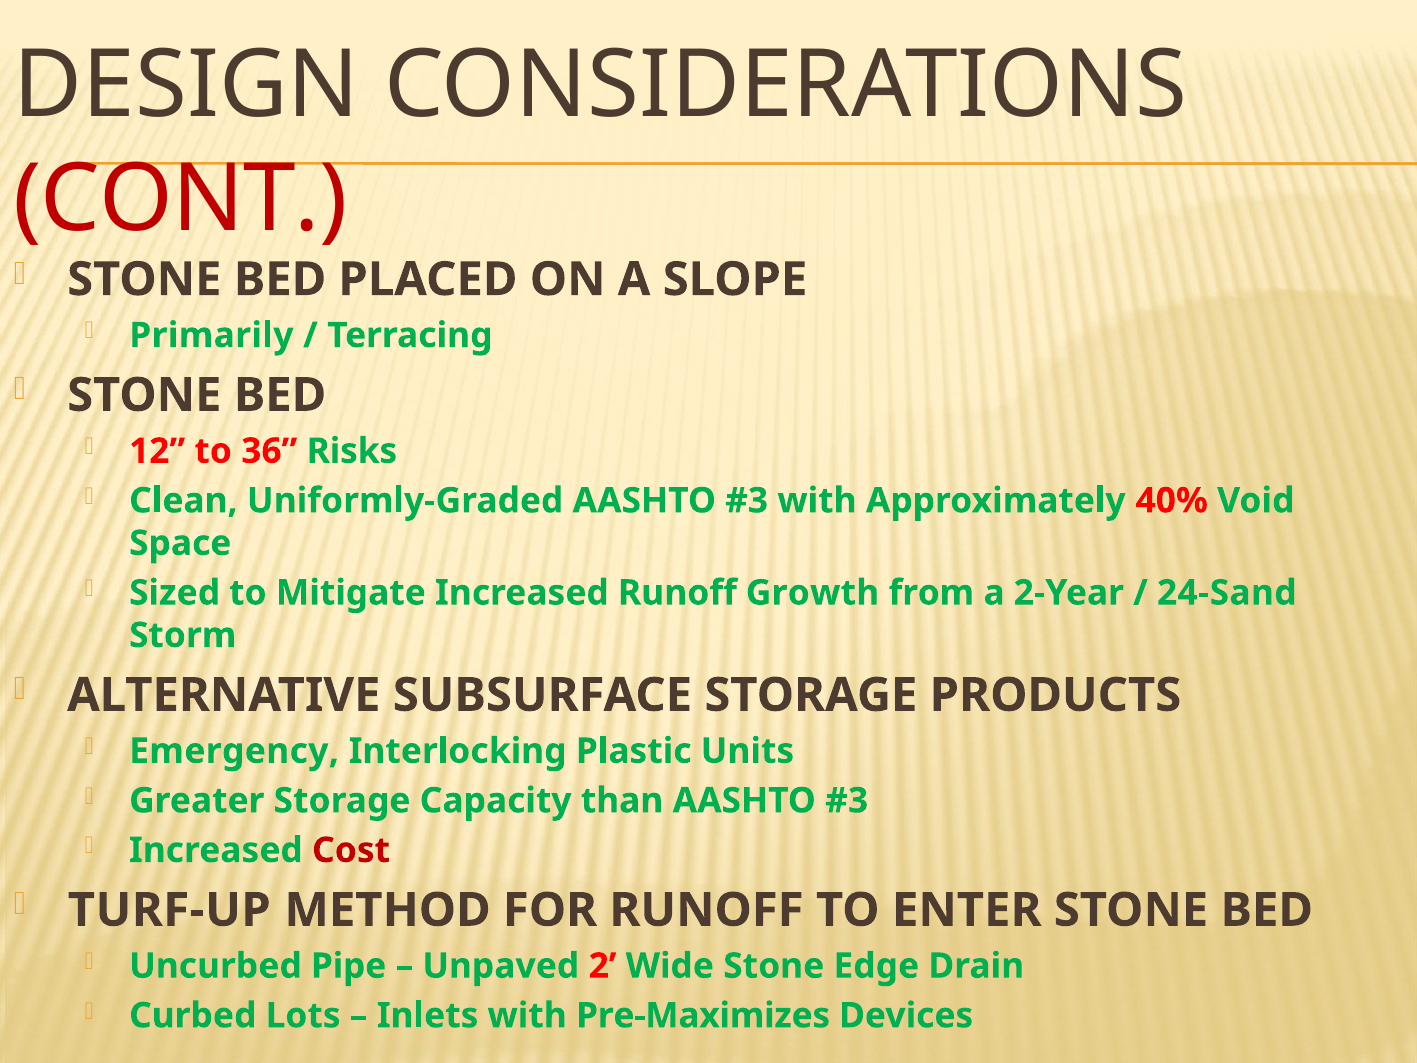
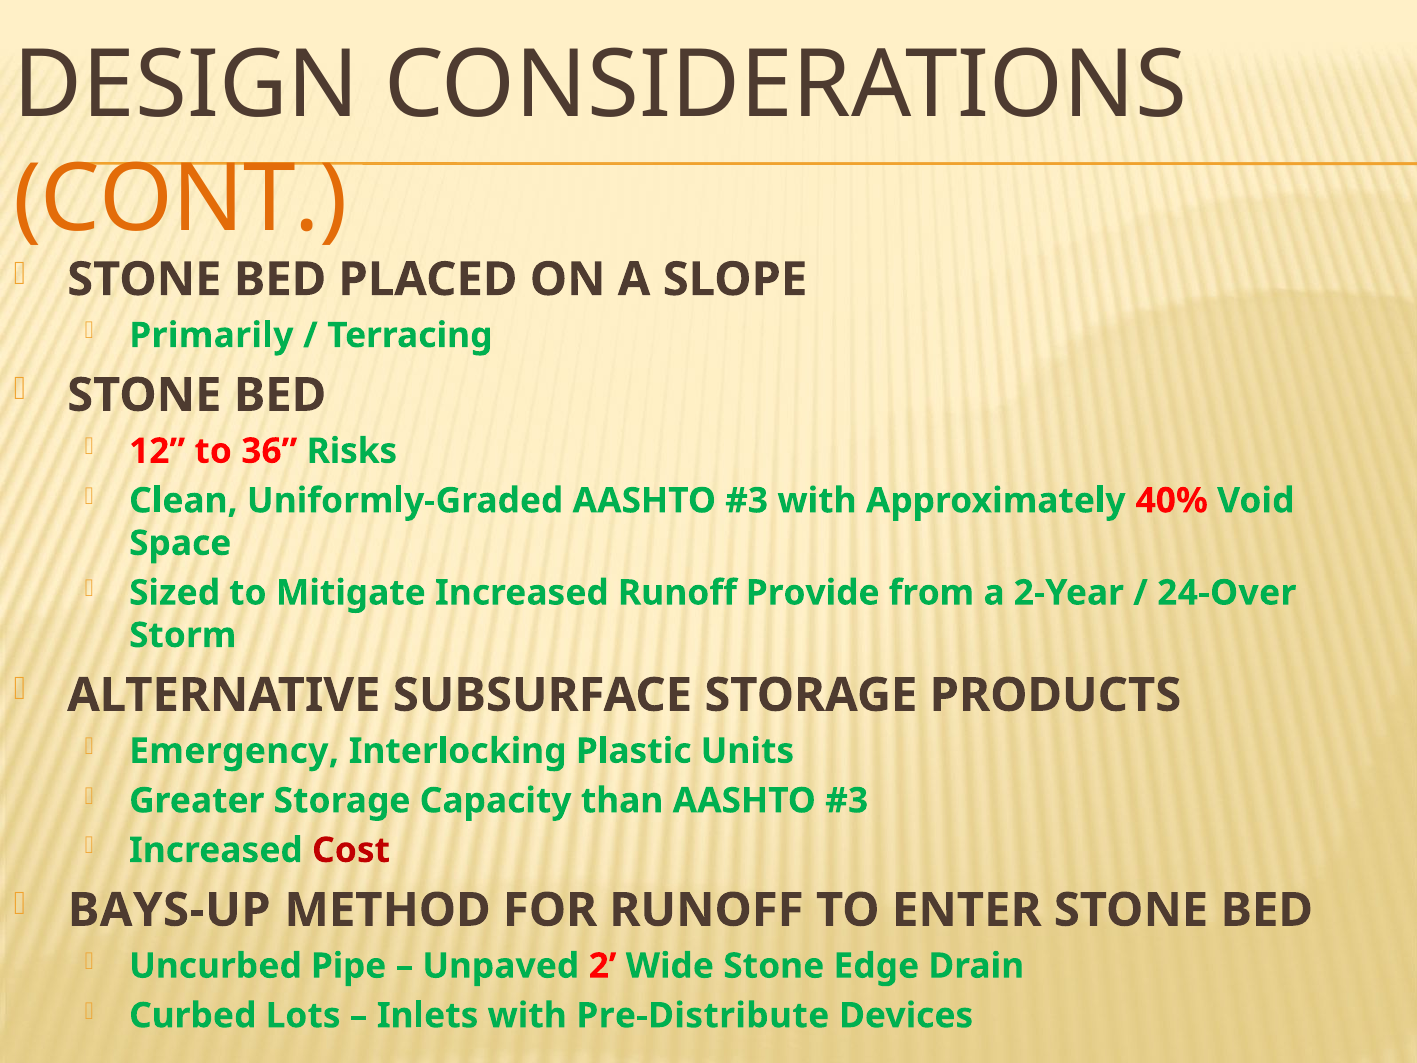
CONT colour: red -> orange
Growth: Growth -> Provide
24-Sand: 24-Sand -> 24-Over
TURF-UP: TURF-UP -> BAYS-UP
Pre-Maximizes: Pre-Maximizes -> Pre-Distribute
